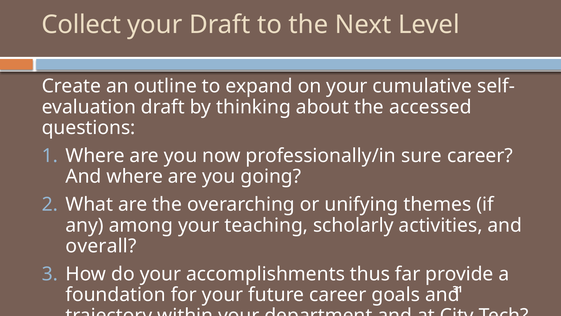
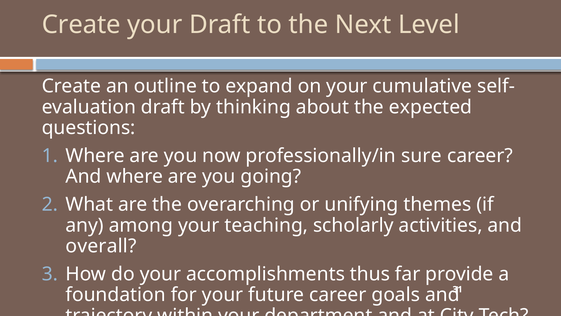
Collect at (81, 25): Collect -> Create
accessed: accessed -> expected
